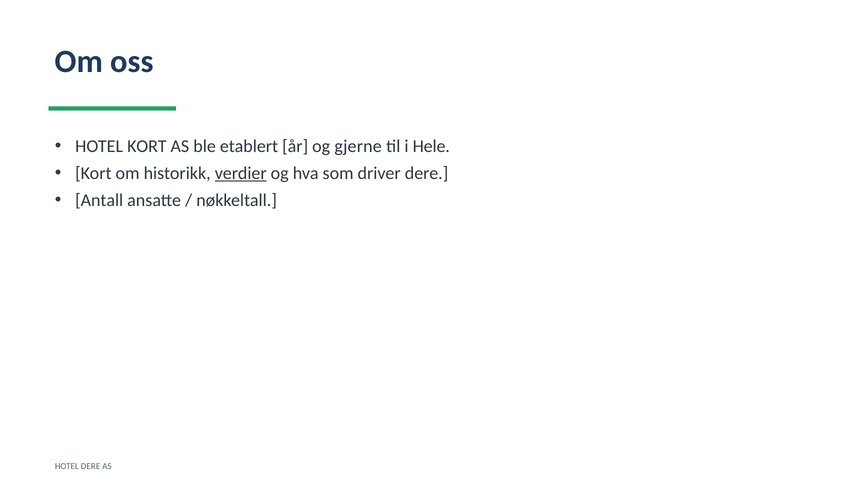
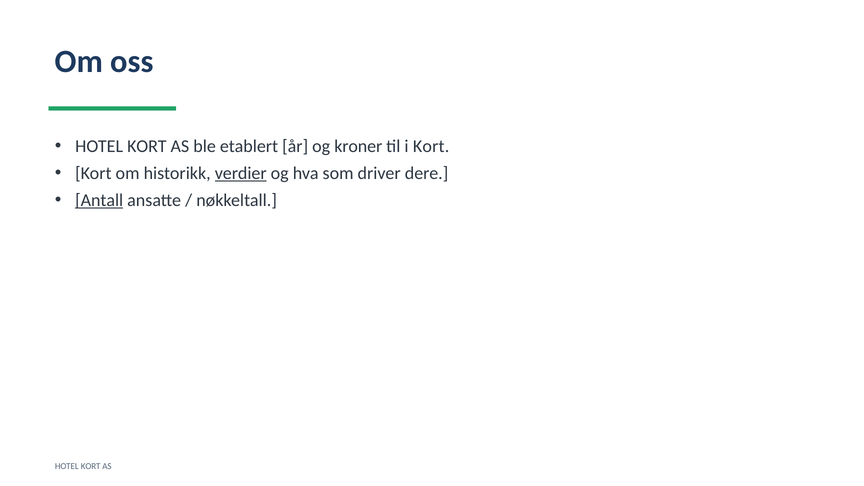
gjerne: gjerne -> kroner
i Hele: Hele -> Kort
Antall underline: none -> present
DERE at (91, 466): DERE -> KORT
